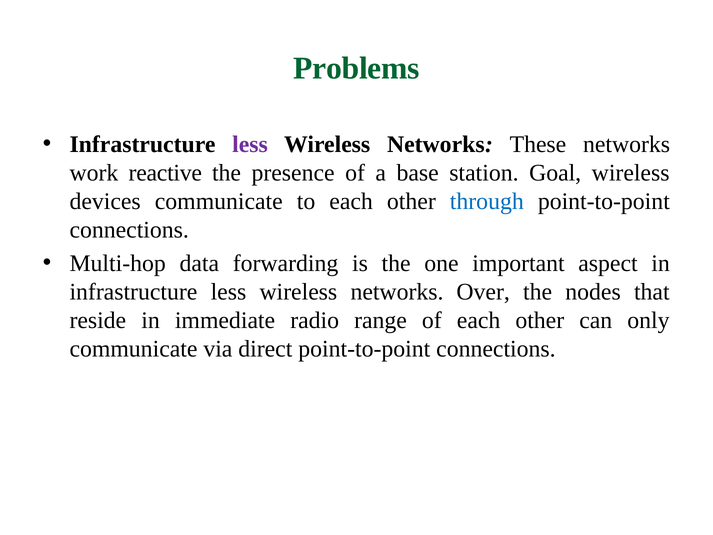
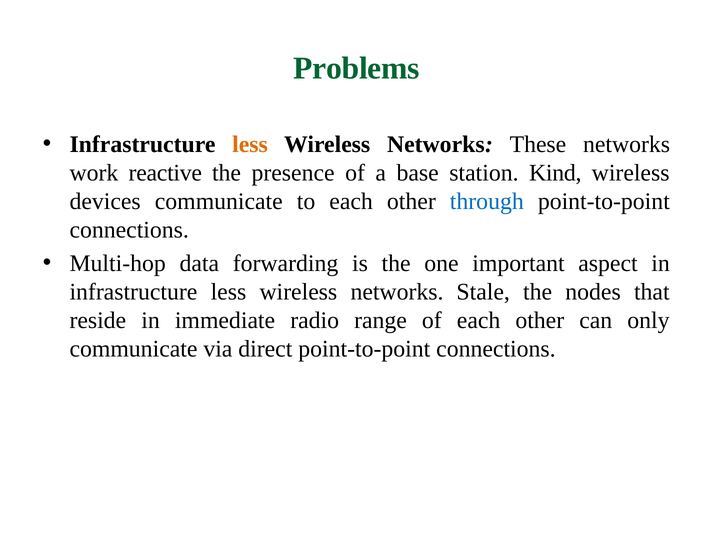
less at (250, 144) colour: purple -> orange
Goal: Goal -> Kind
Over: Over -> Stale
